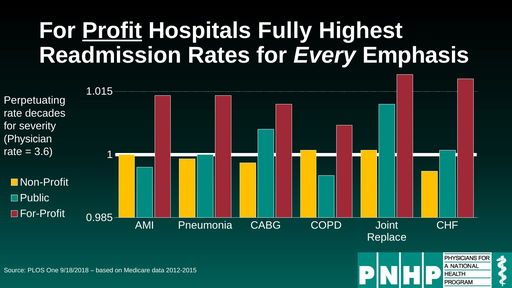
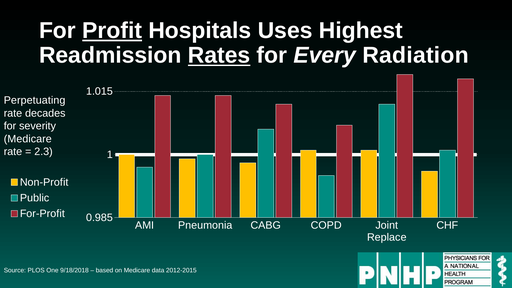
Fully: Fully -> Uses
Rates underline: none -> present
Emphasis: Emphasis -> Radiation
Physician at (28, 139): Physician -> Medicare
3.6: 3.6 -> 2.3
